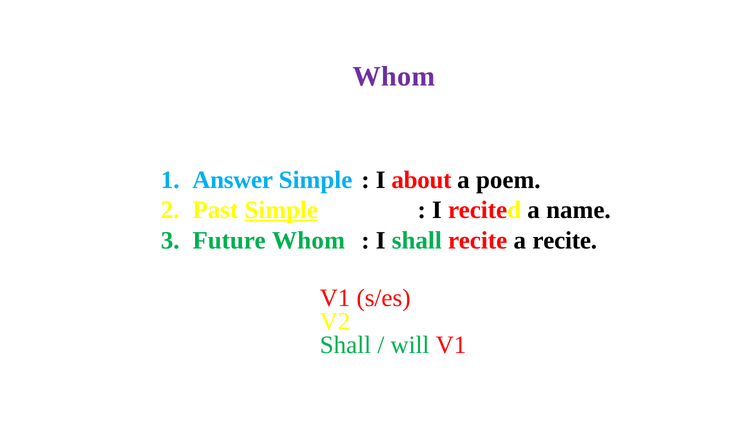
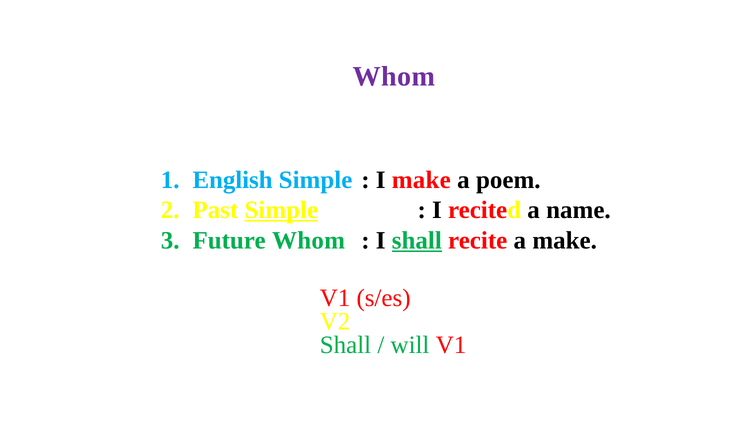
Answer: Answer -> English
I about: about -> make
shall at (417, 240) underline: none -> present
a recite: recite -> make
